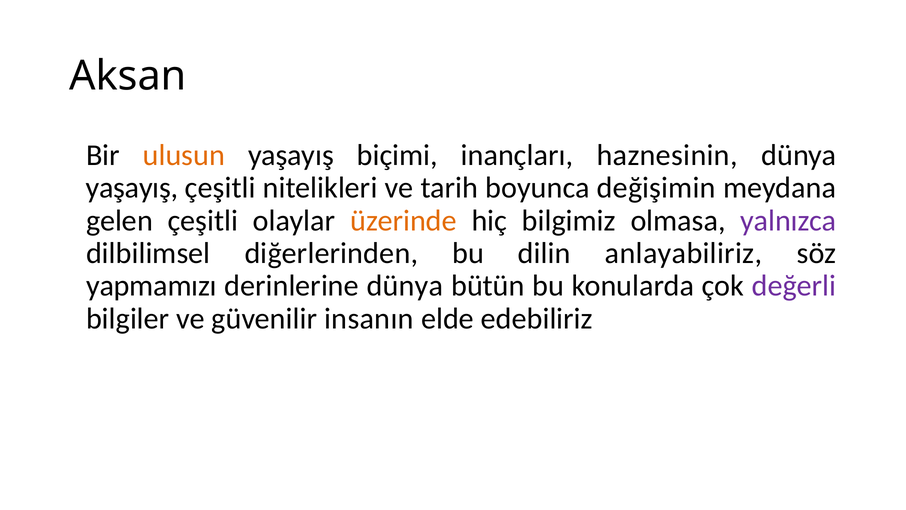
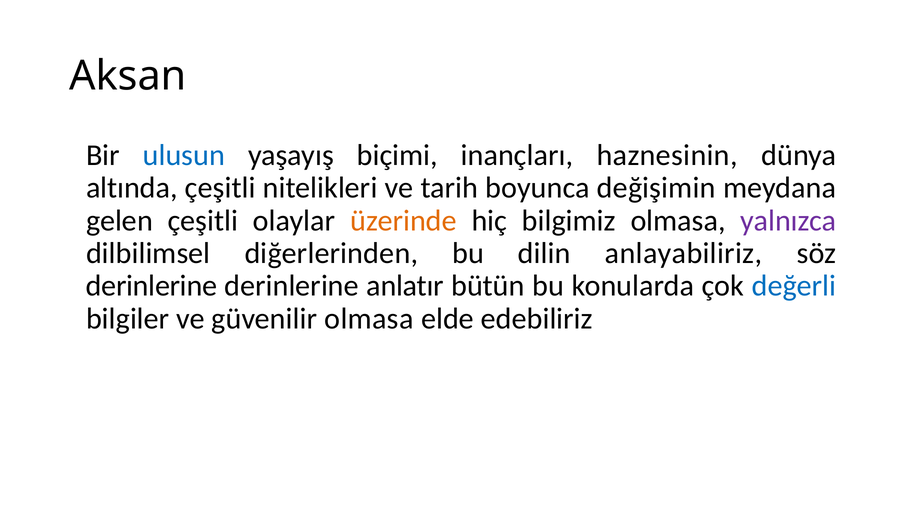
ulusun colour: orange -> blue
yaşayış at (132, 188): yaşayış -> altında
yapmamızı at (151, 286): yapmamızı -> derinlerine
derinlerine dünya: dünya -> anlatır
değerli colour: purple -> blue
güvenilir insanın: insanın -> olmasa
